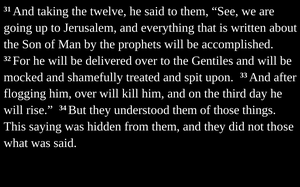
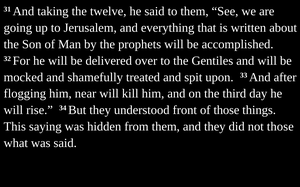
him over: over -> near
understood them: them -> front
